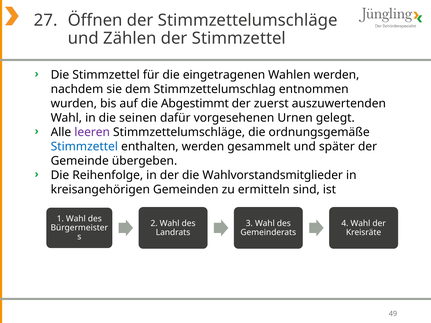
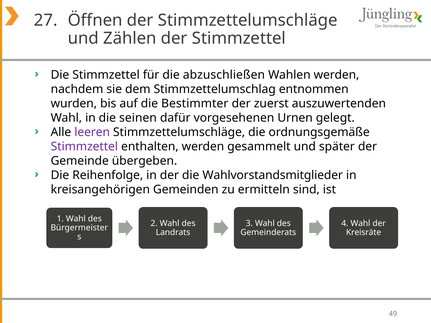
eingetragenen: eingetragenen -> abzuschließen
Abgestimmt: Abgestimmt -> Bestimmter
Stimmzettel at (84, 147) colour: blue -> purple
